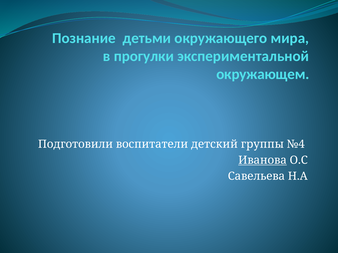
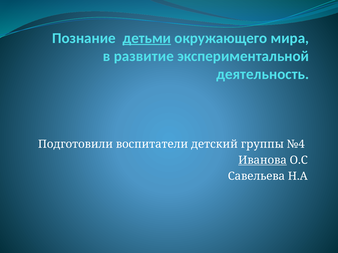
детьми underline: none -> present
прогулки: прогулки -> развитие
окружающем: окружающем -> деятельность
